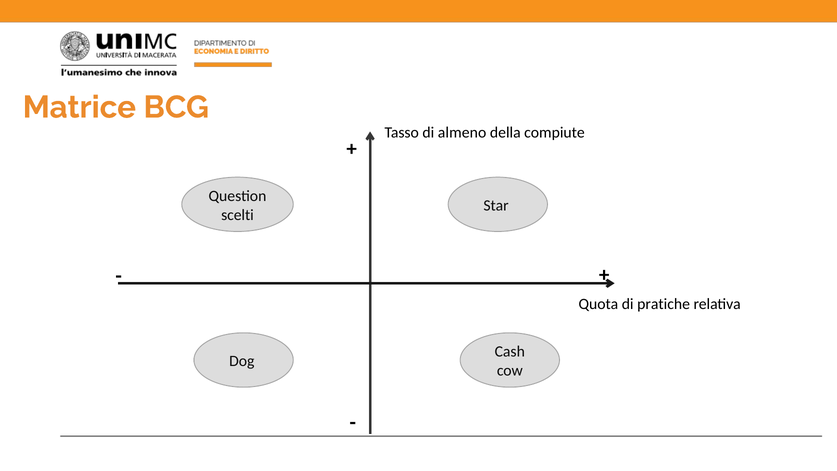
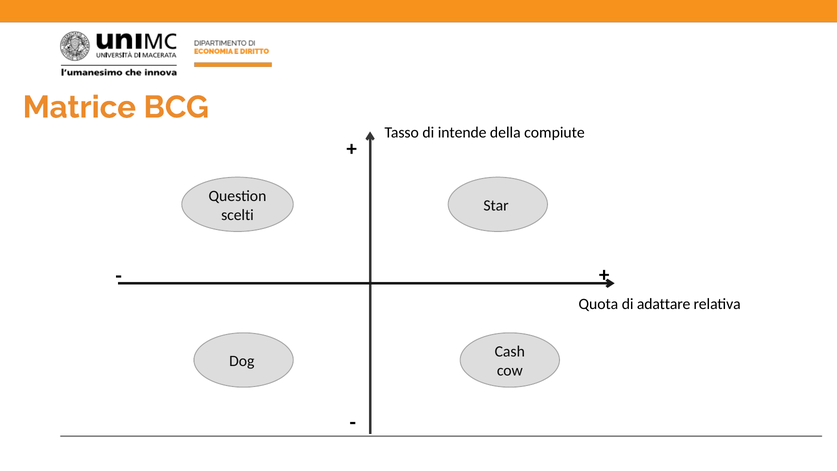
almeno: almeno -> intende
pratiche: pratiche -> adattare
